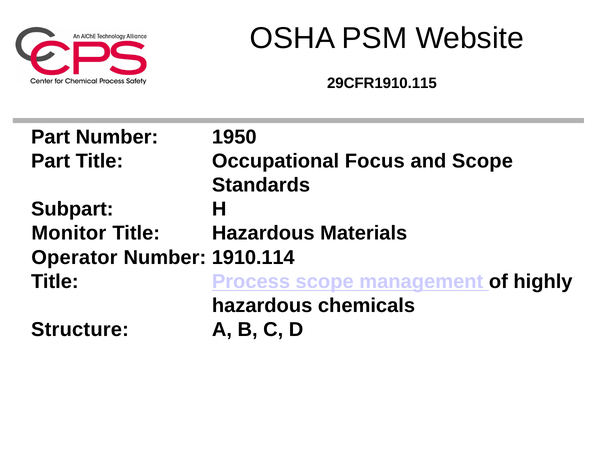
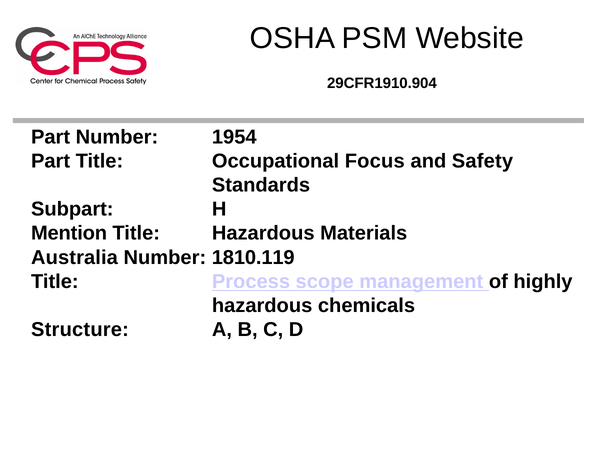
29CFR1910.115: 29CFR1910.115 -> 29CFR1910.904
1950: 1950 -> 1954
and Scope: Scope -> Safety
Monitor: Monitor -> Mention
Operator: Operator -> Australia
1910.114: 1910.114 -> 1810.119
